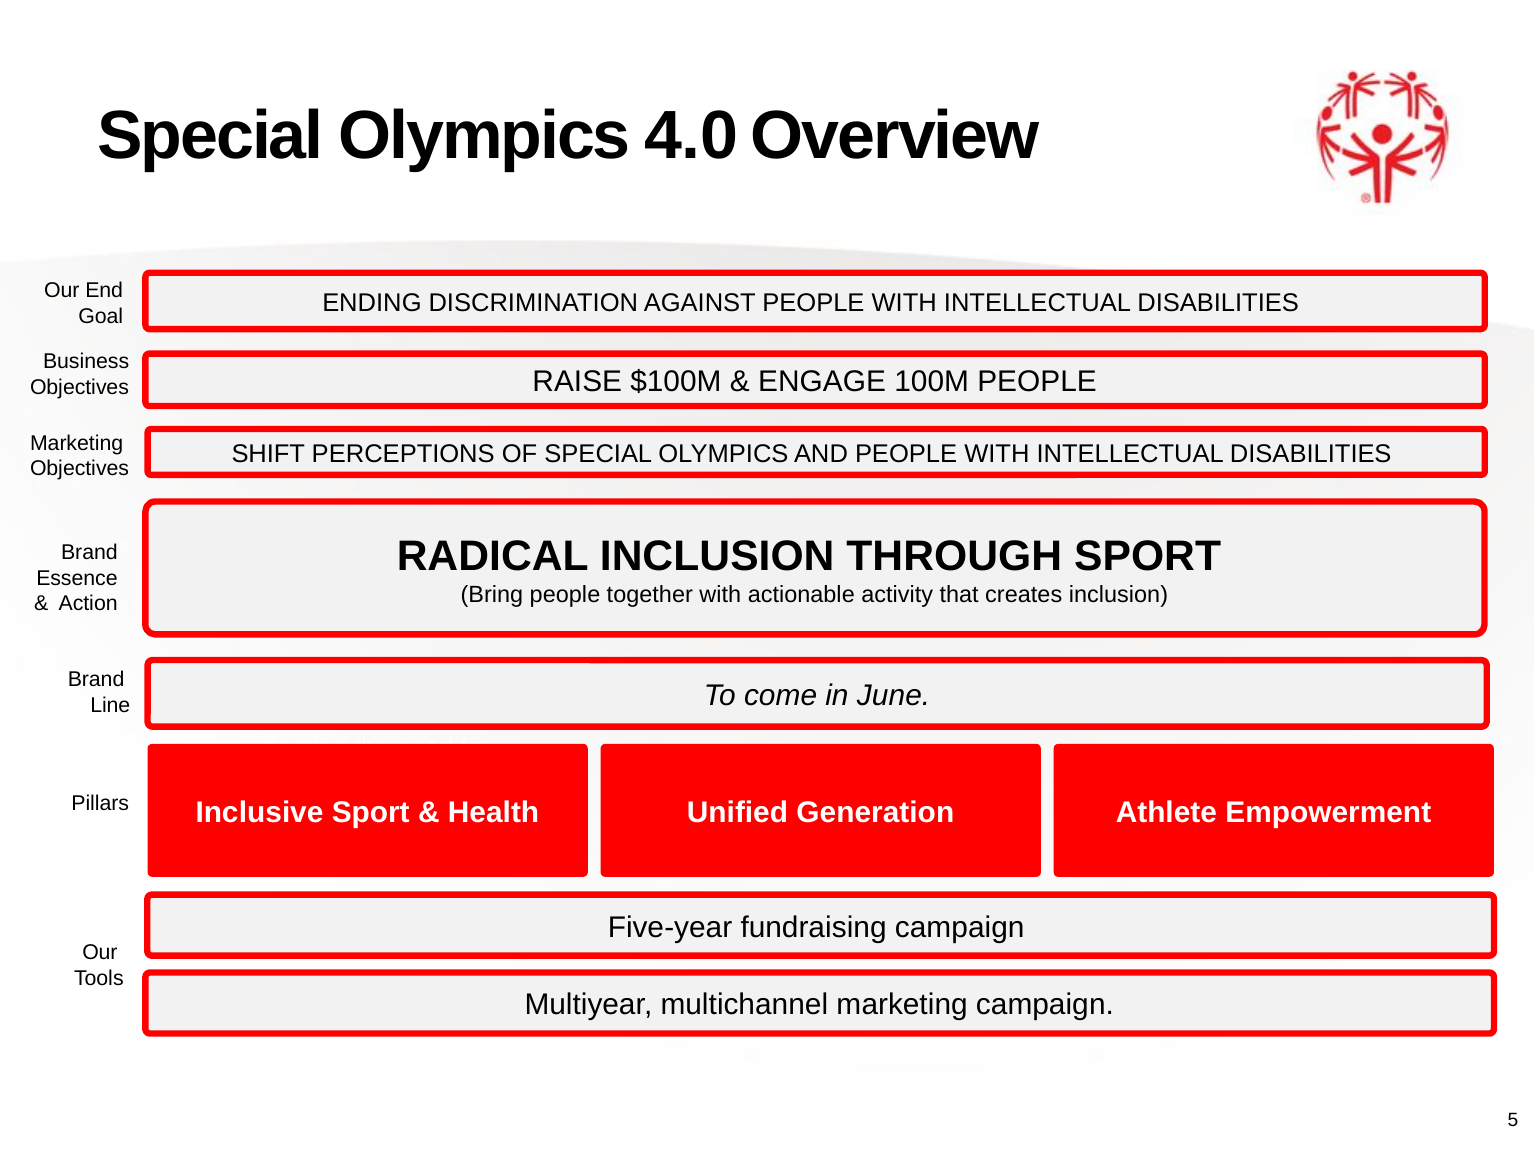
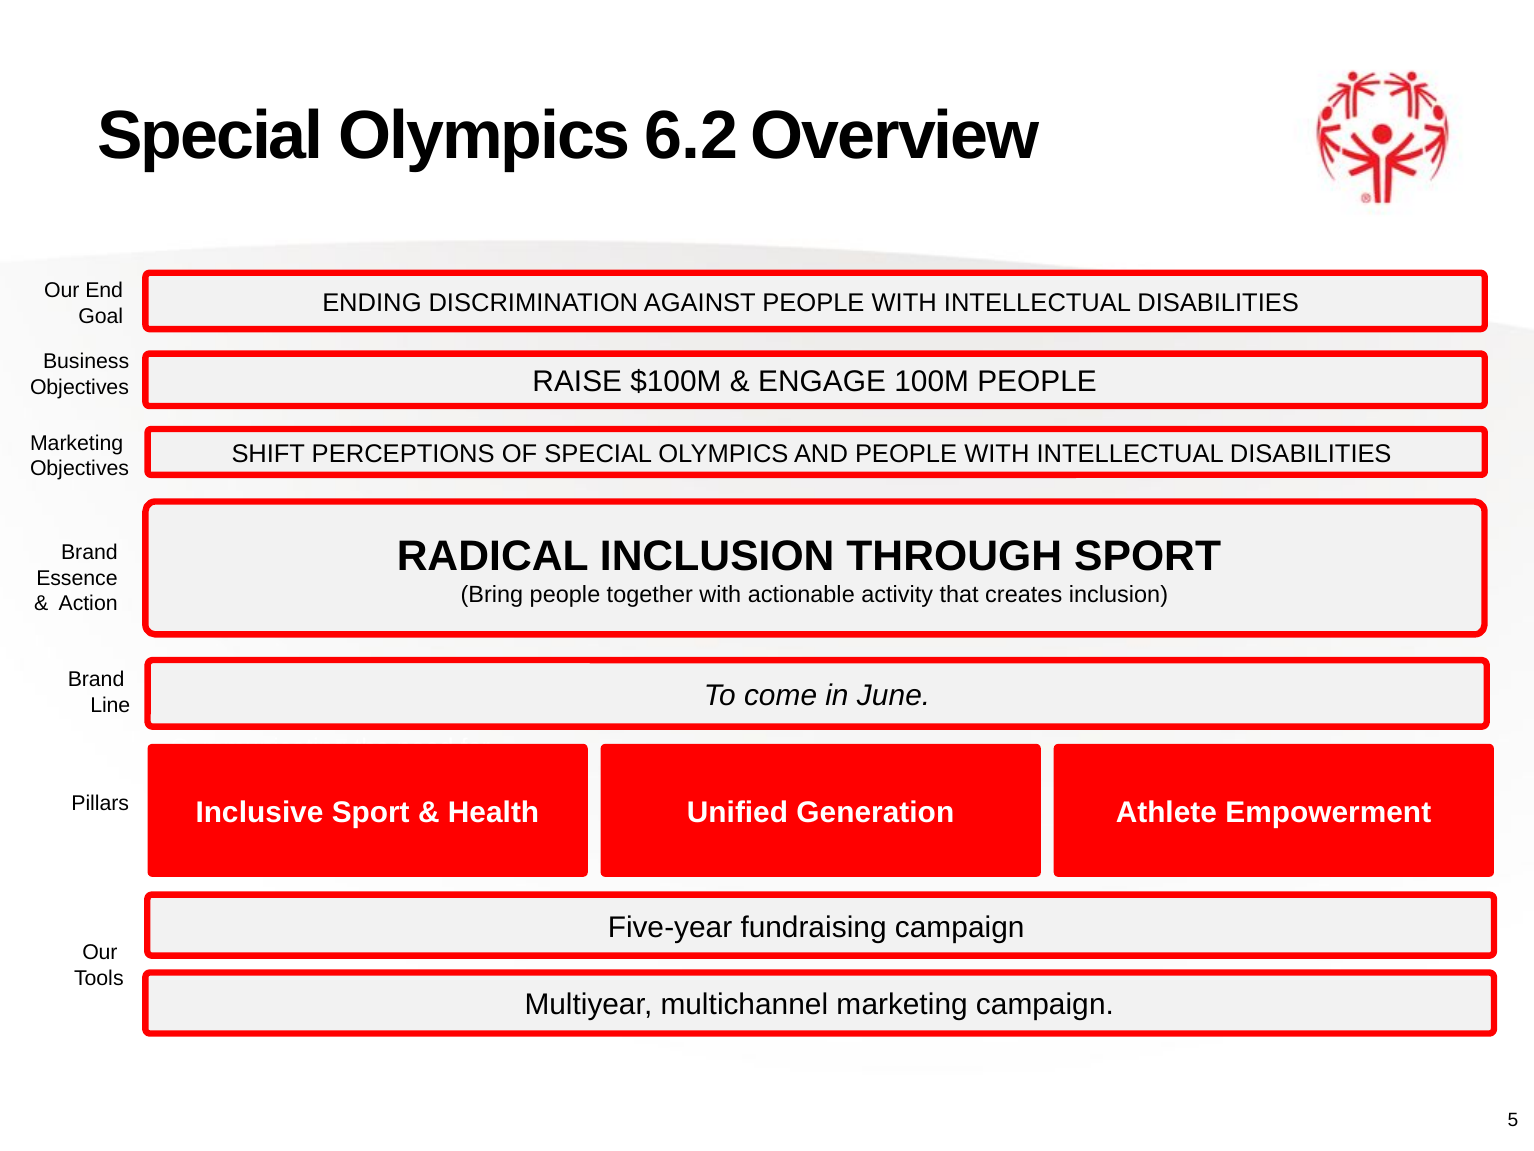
4.0: 4.0 -> 6.2
